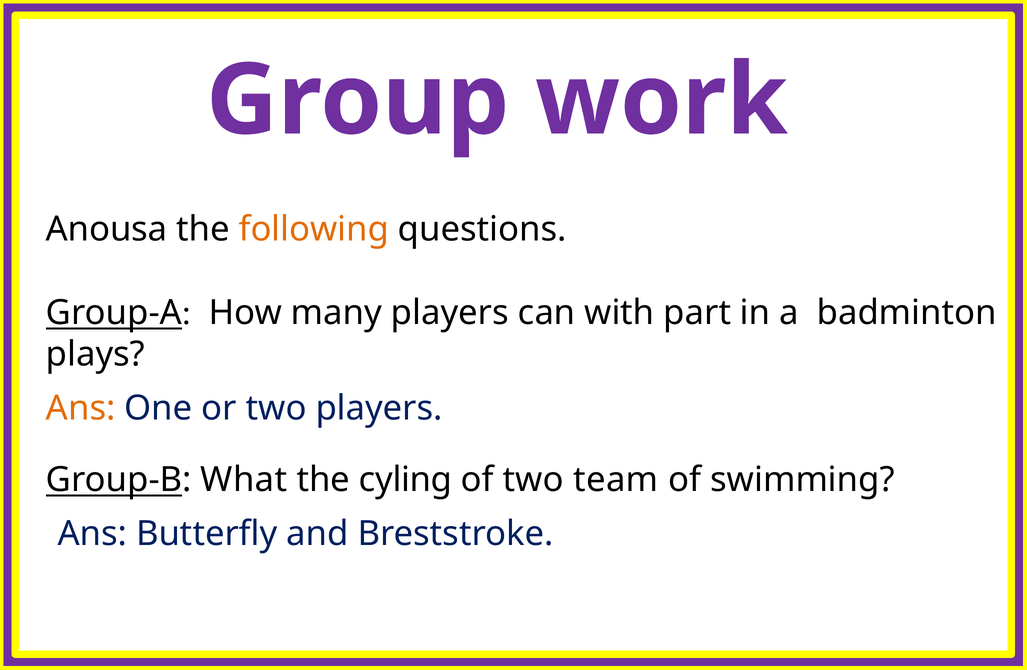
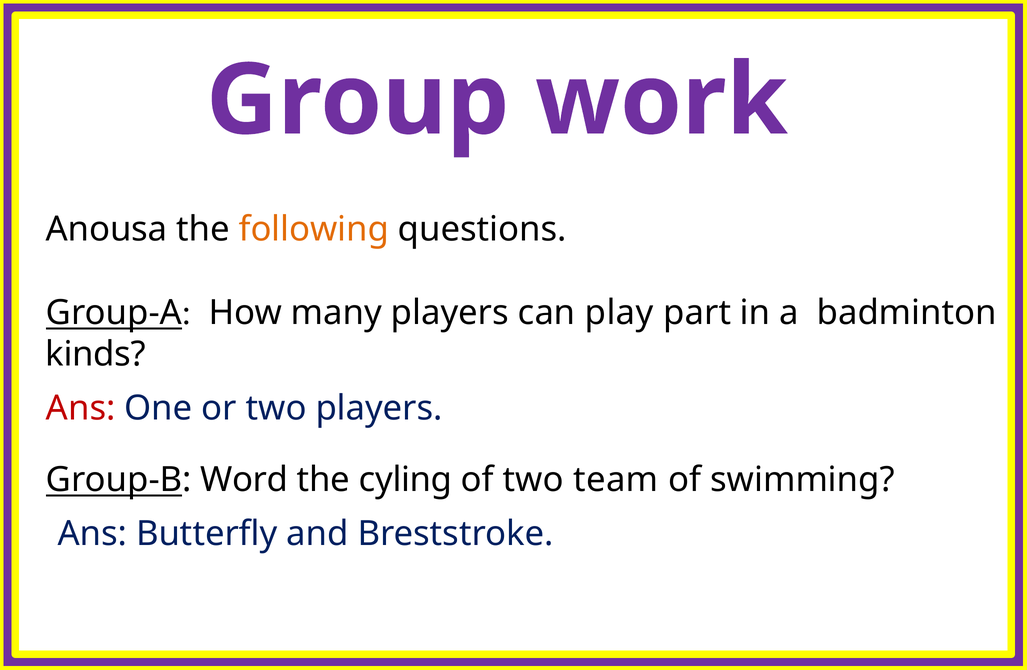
with: with -> play
plays: plays -> kinds
Ans at (81, 408) colour: orange -> red
What: What -> Word
